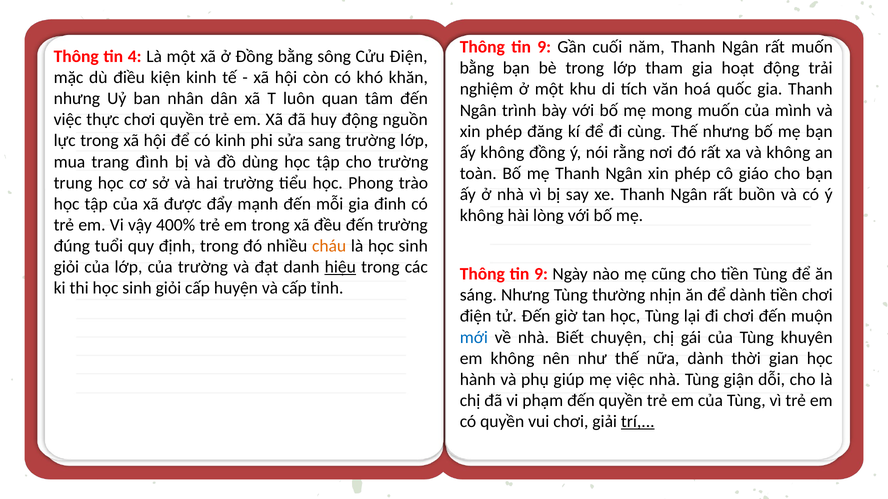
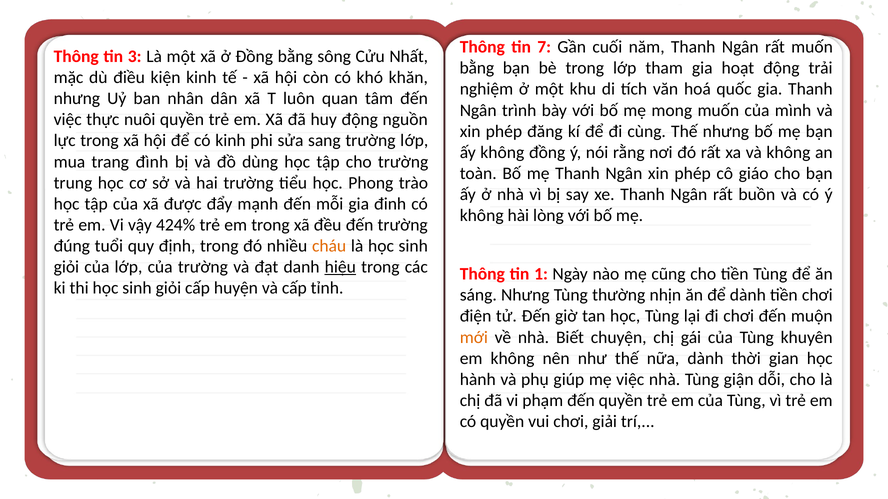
9 at (544, 47): 9 -> 7
4: 4 -> 3
Cửu Điện: Điện -> Nhất
thực chơi: chơi -> nuôi
400%: 400% -> 424%
9 at (541, 274): 9 -> 1
mới colour: blue -> orange
trí underline: present -> none
